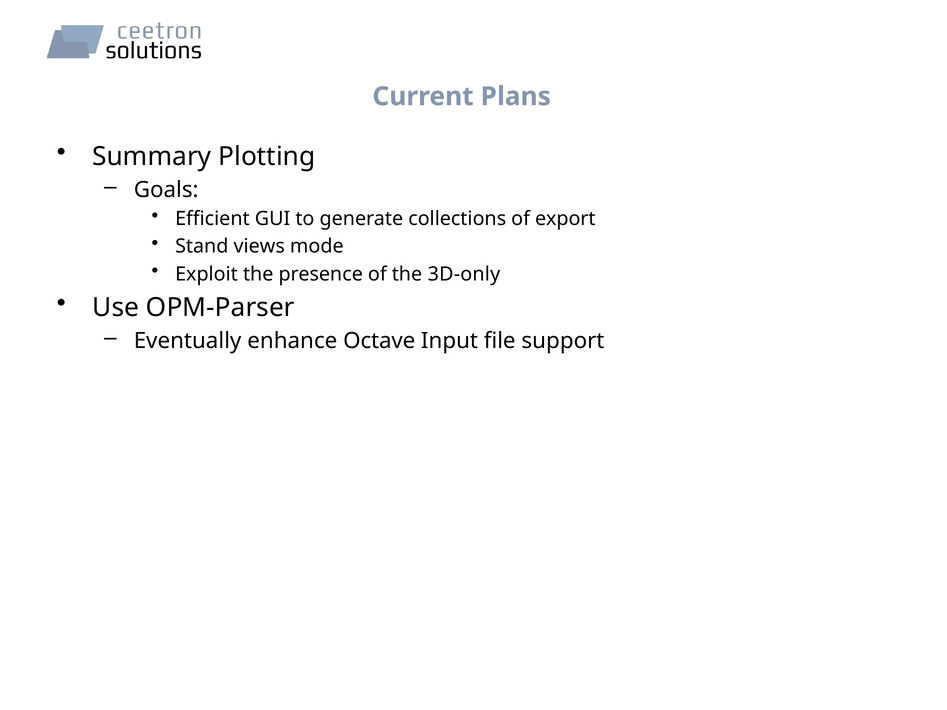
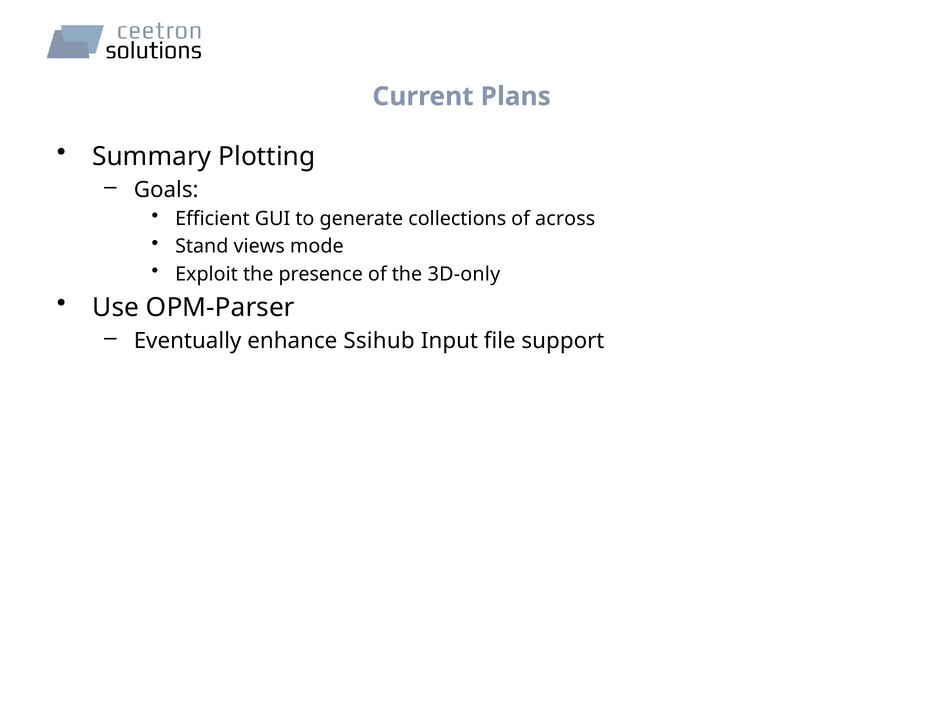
export: export -> across
Octave: Octave -> Ssihub
